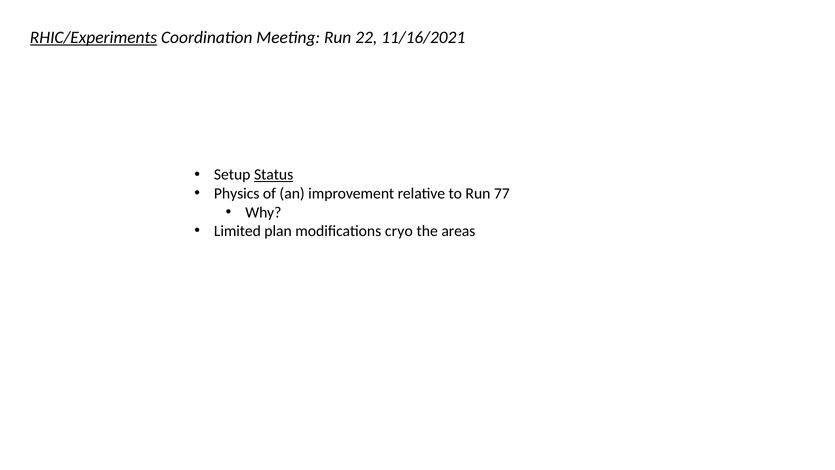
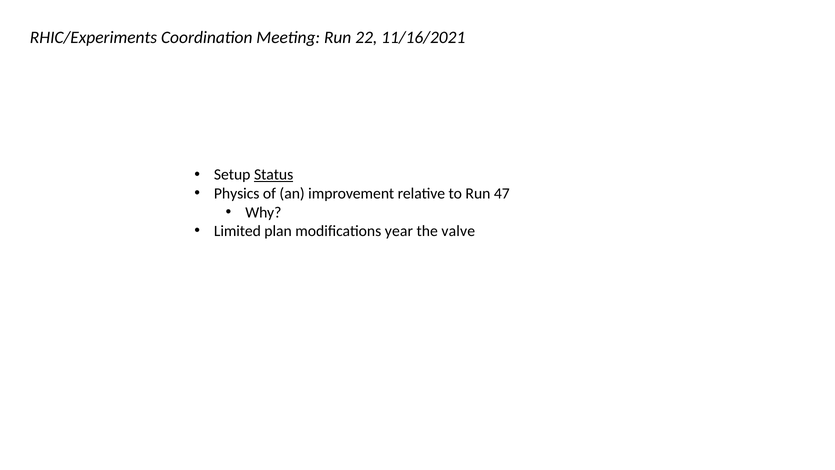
RHIC/Experiments underline: present -> none
77: 77 -> 47
cryo: cryo -> year
areas: areas -> valve
